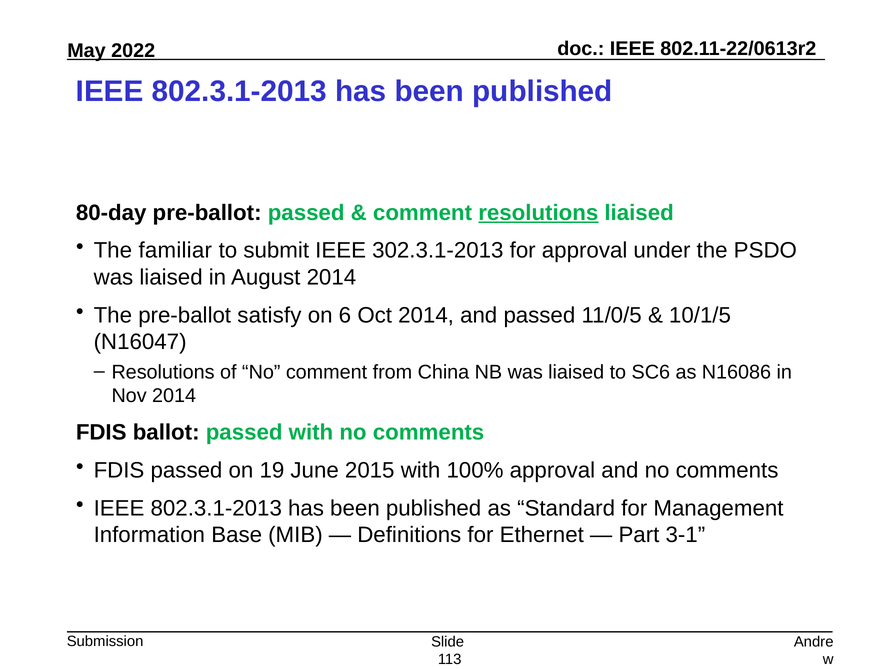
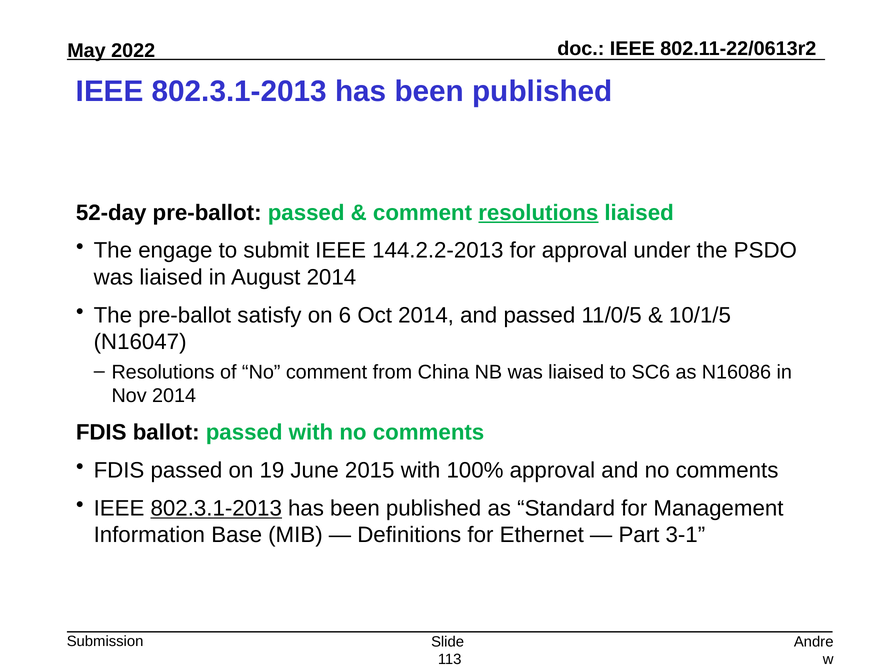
80-day: 80-day -> 52-day
familiar: familiar -> engage
302.3.1-2013: 302.3.1-2013 -> 144.2.2-2013
802.3.1-2013 at (216, 508) underline: none -> present
